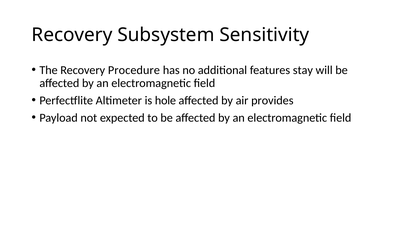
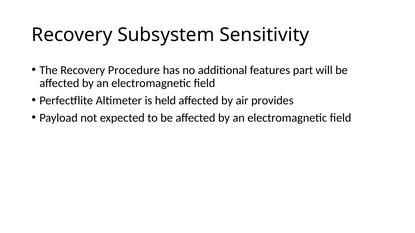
stay: stay -> part
hole: hole -> held
